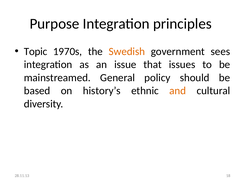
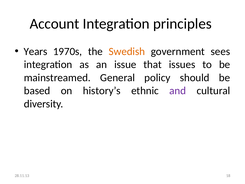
Purpose: Purpose -> Account
Topic: Topic -> Years
and colour: orange -> purple
